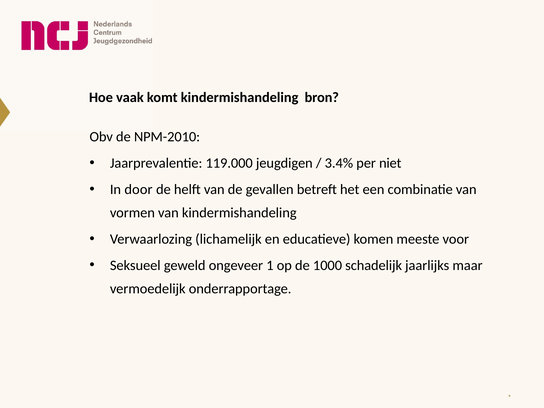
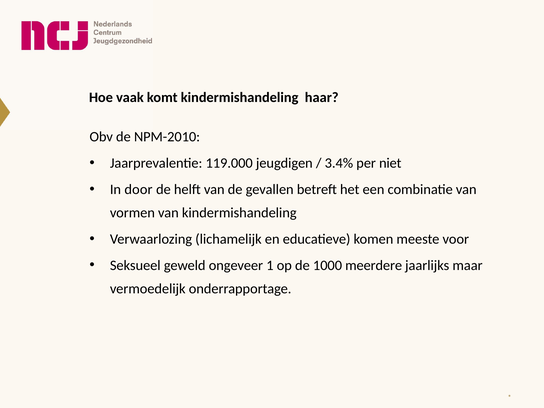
bron: bron -> haar
schadelijk: schadelijk -> meerdere
